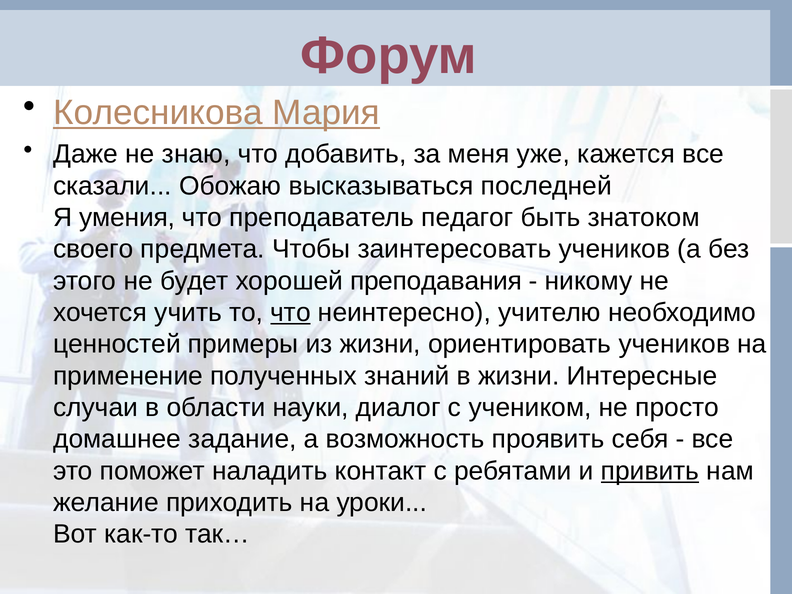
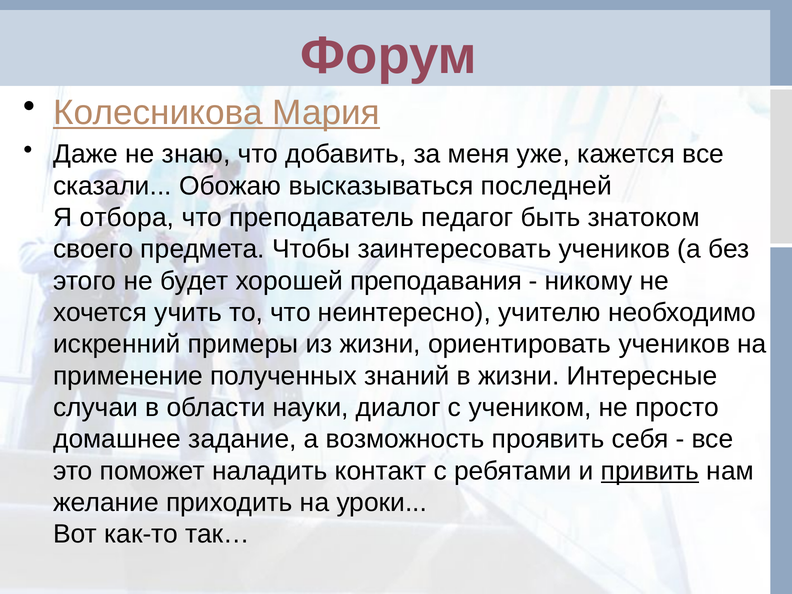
умения: умения -> отбора
что at (291, 313) underline: present -> none
ценностей: ценностей -> искренний
